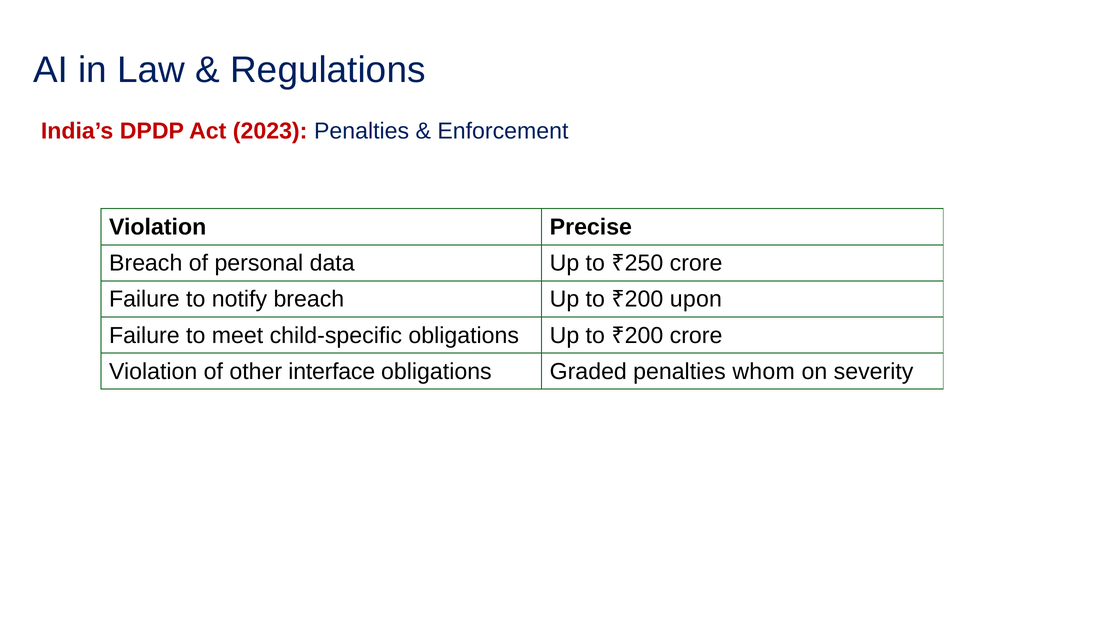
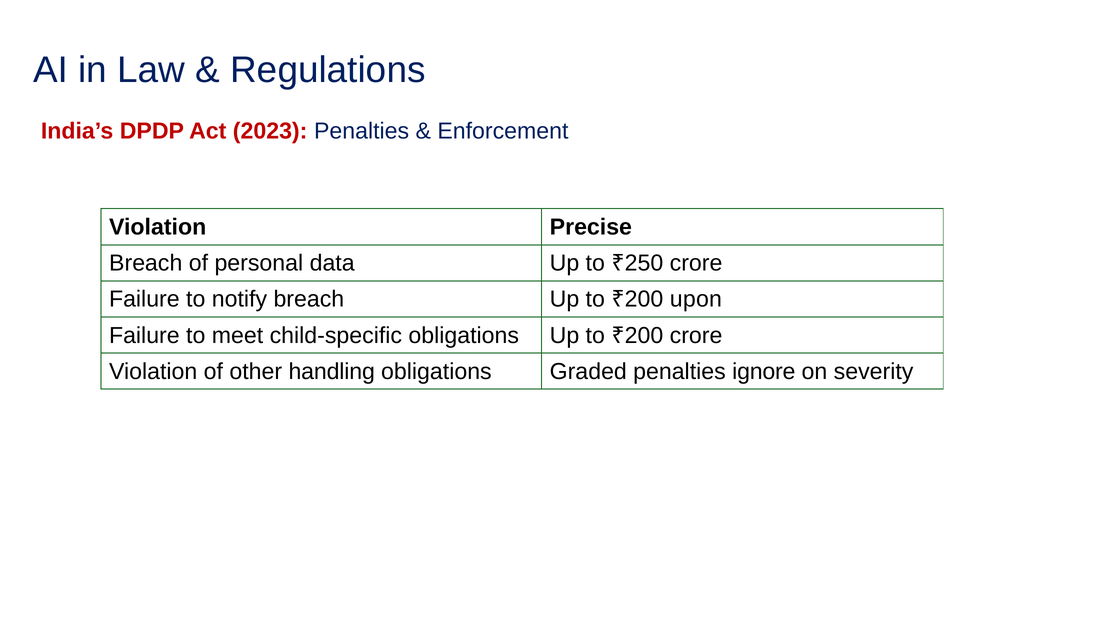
interface: interface -> handling
whom: whom -> ignore
